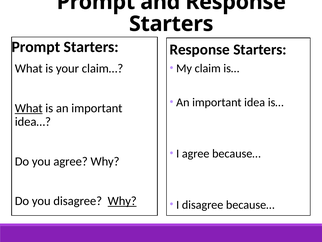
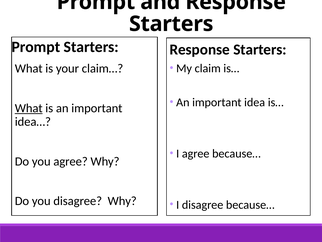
Why at (122, 201) underline: present -> none
